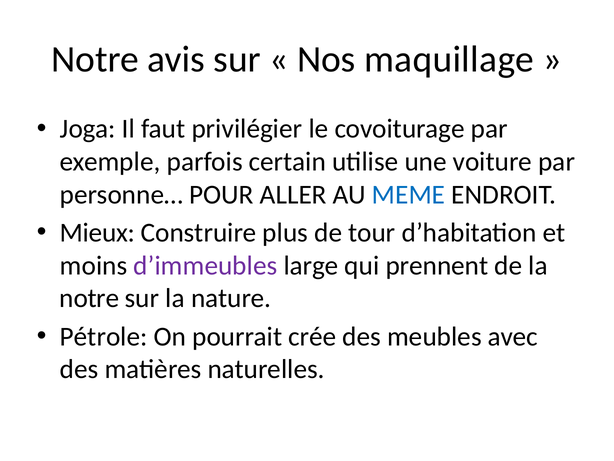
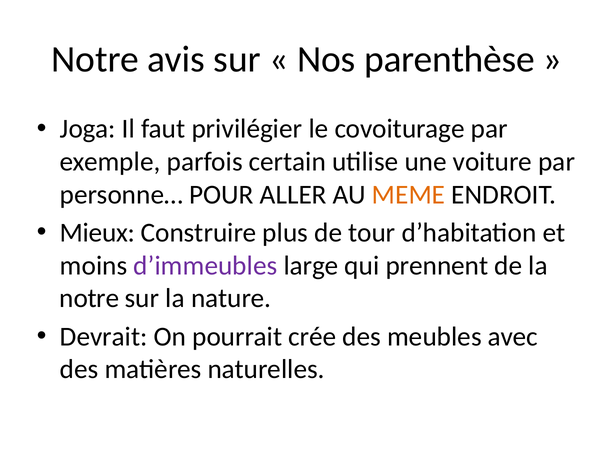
maquillage: maquillage -> parenthèse
MEME colour: blue -> orange
Pétrole: Pétrole -> Devrait
